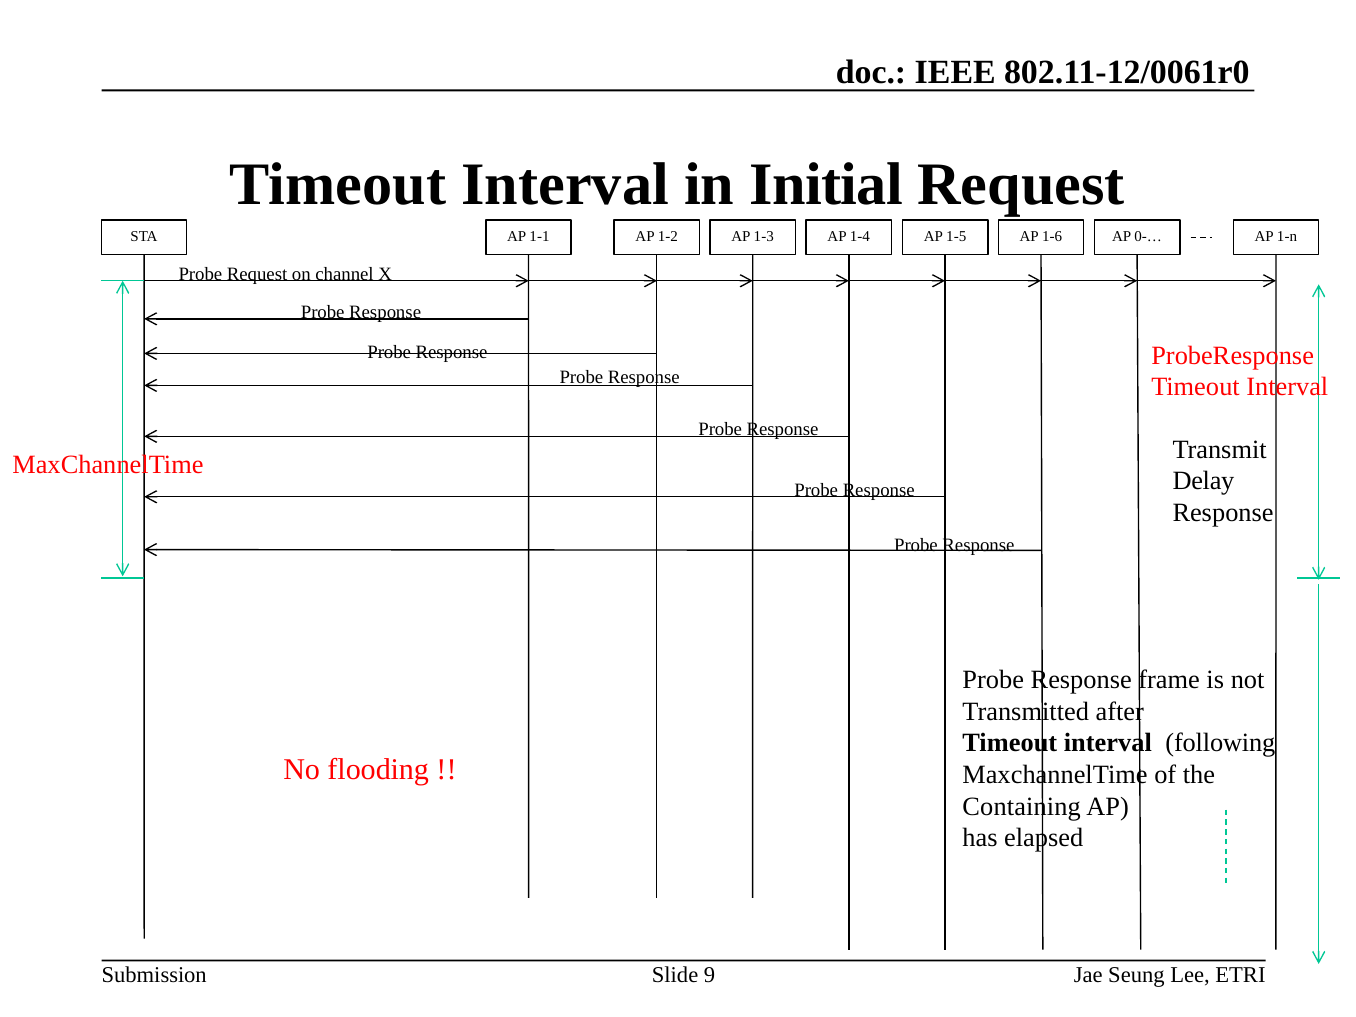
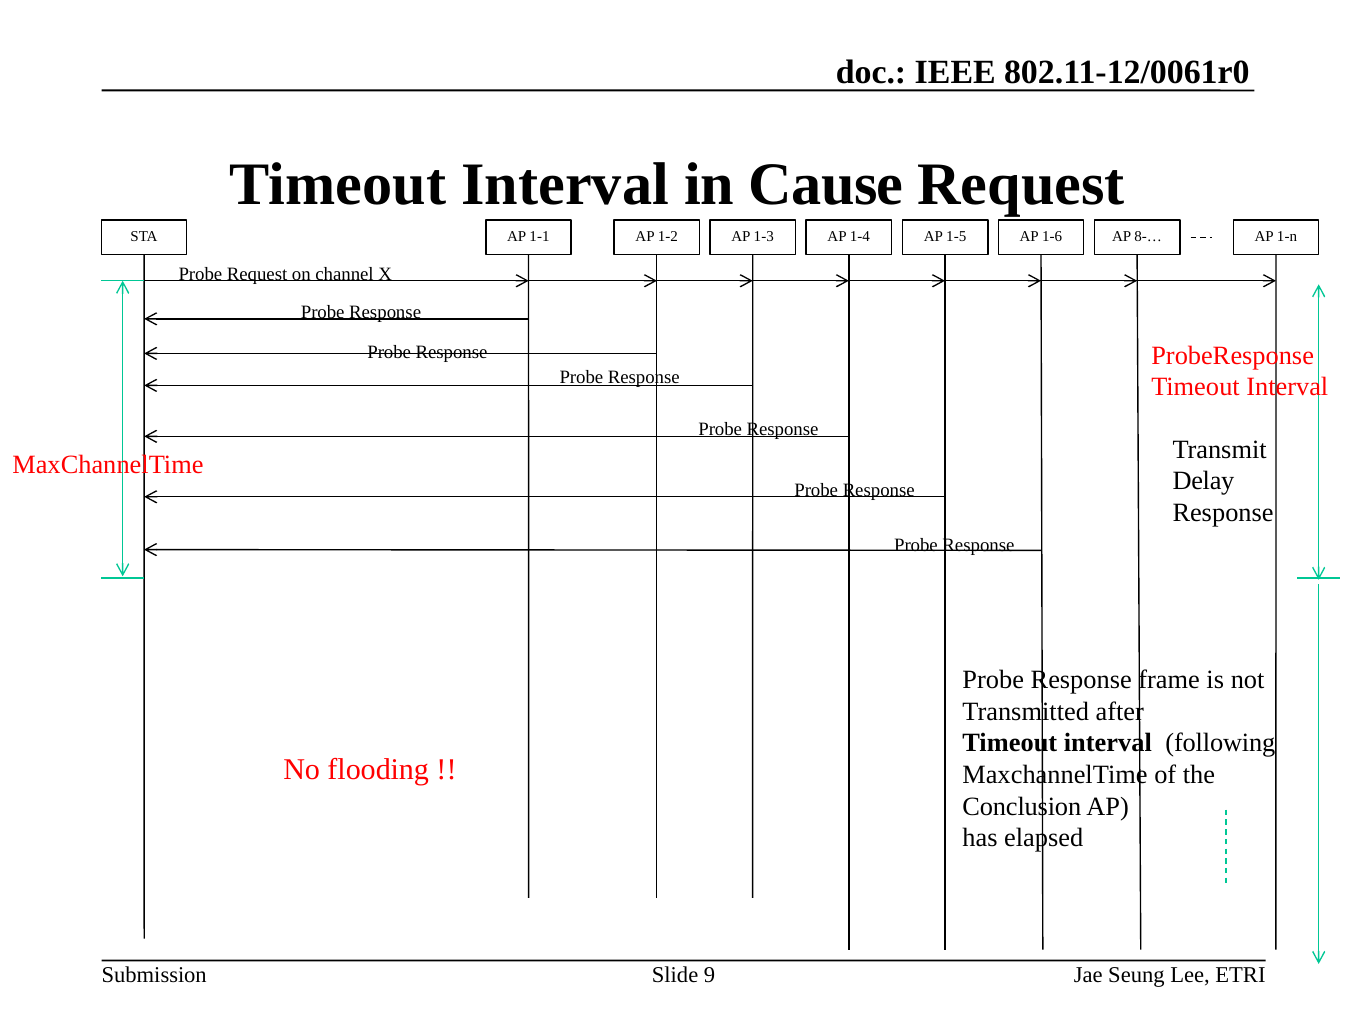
Initial: Initial -> Cause
0-…: 0-… -> 8-…
Containing: Containing -> Conclusion
